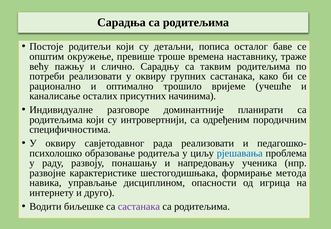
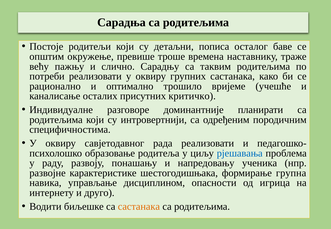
начинима: начинима -> критичко
метода: метода -> групна
састанака at (139, 207) colour: purple -> orange
